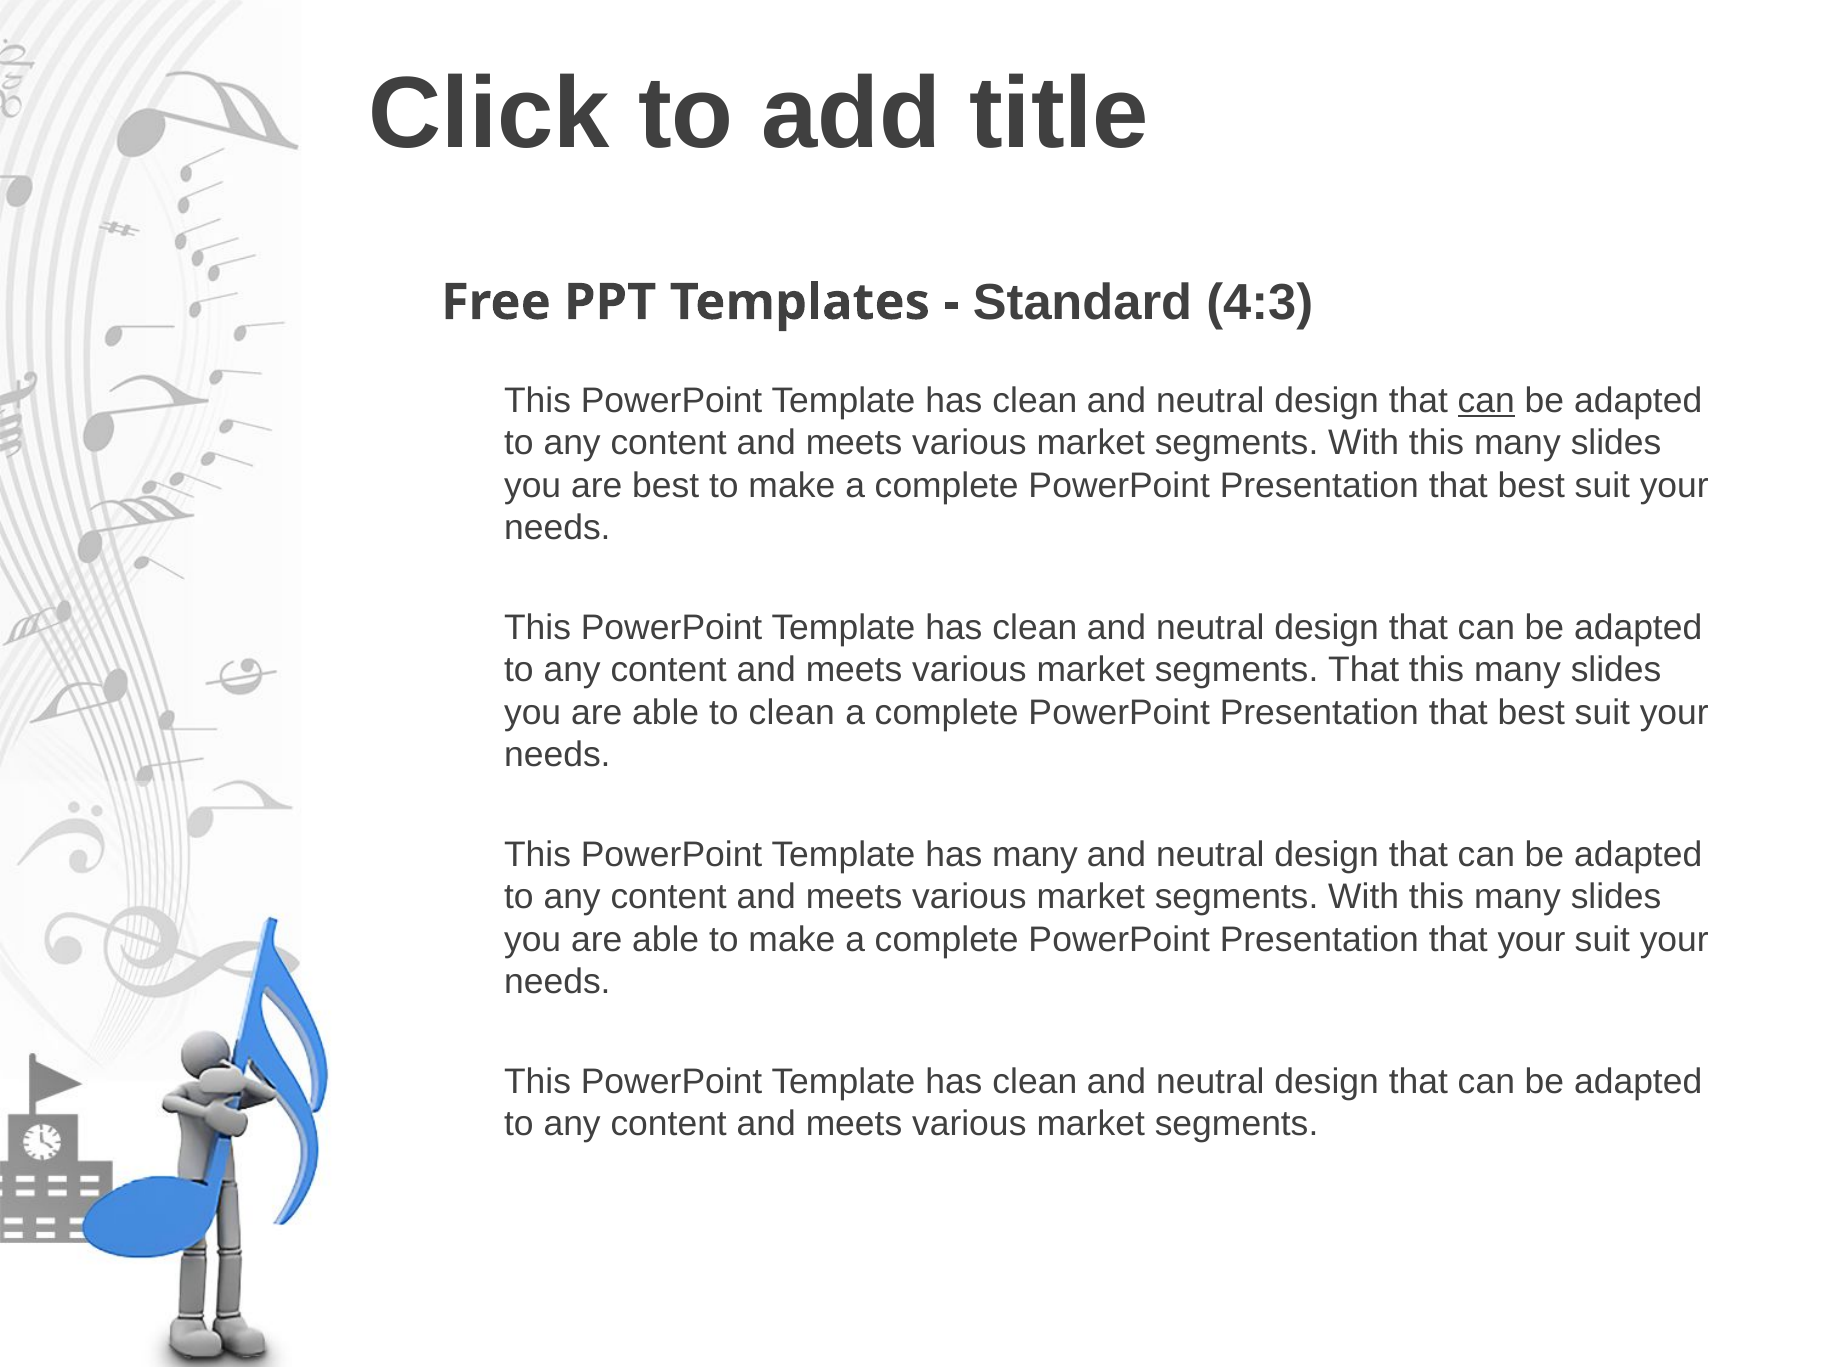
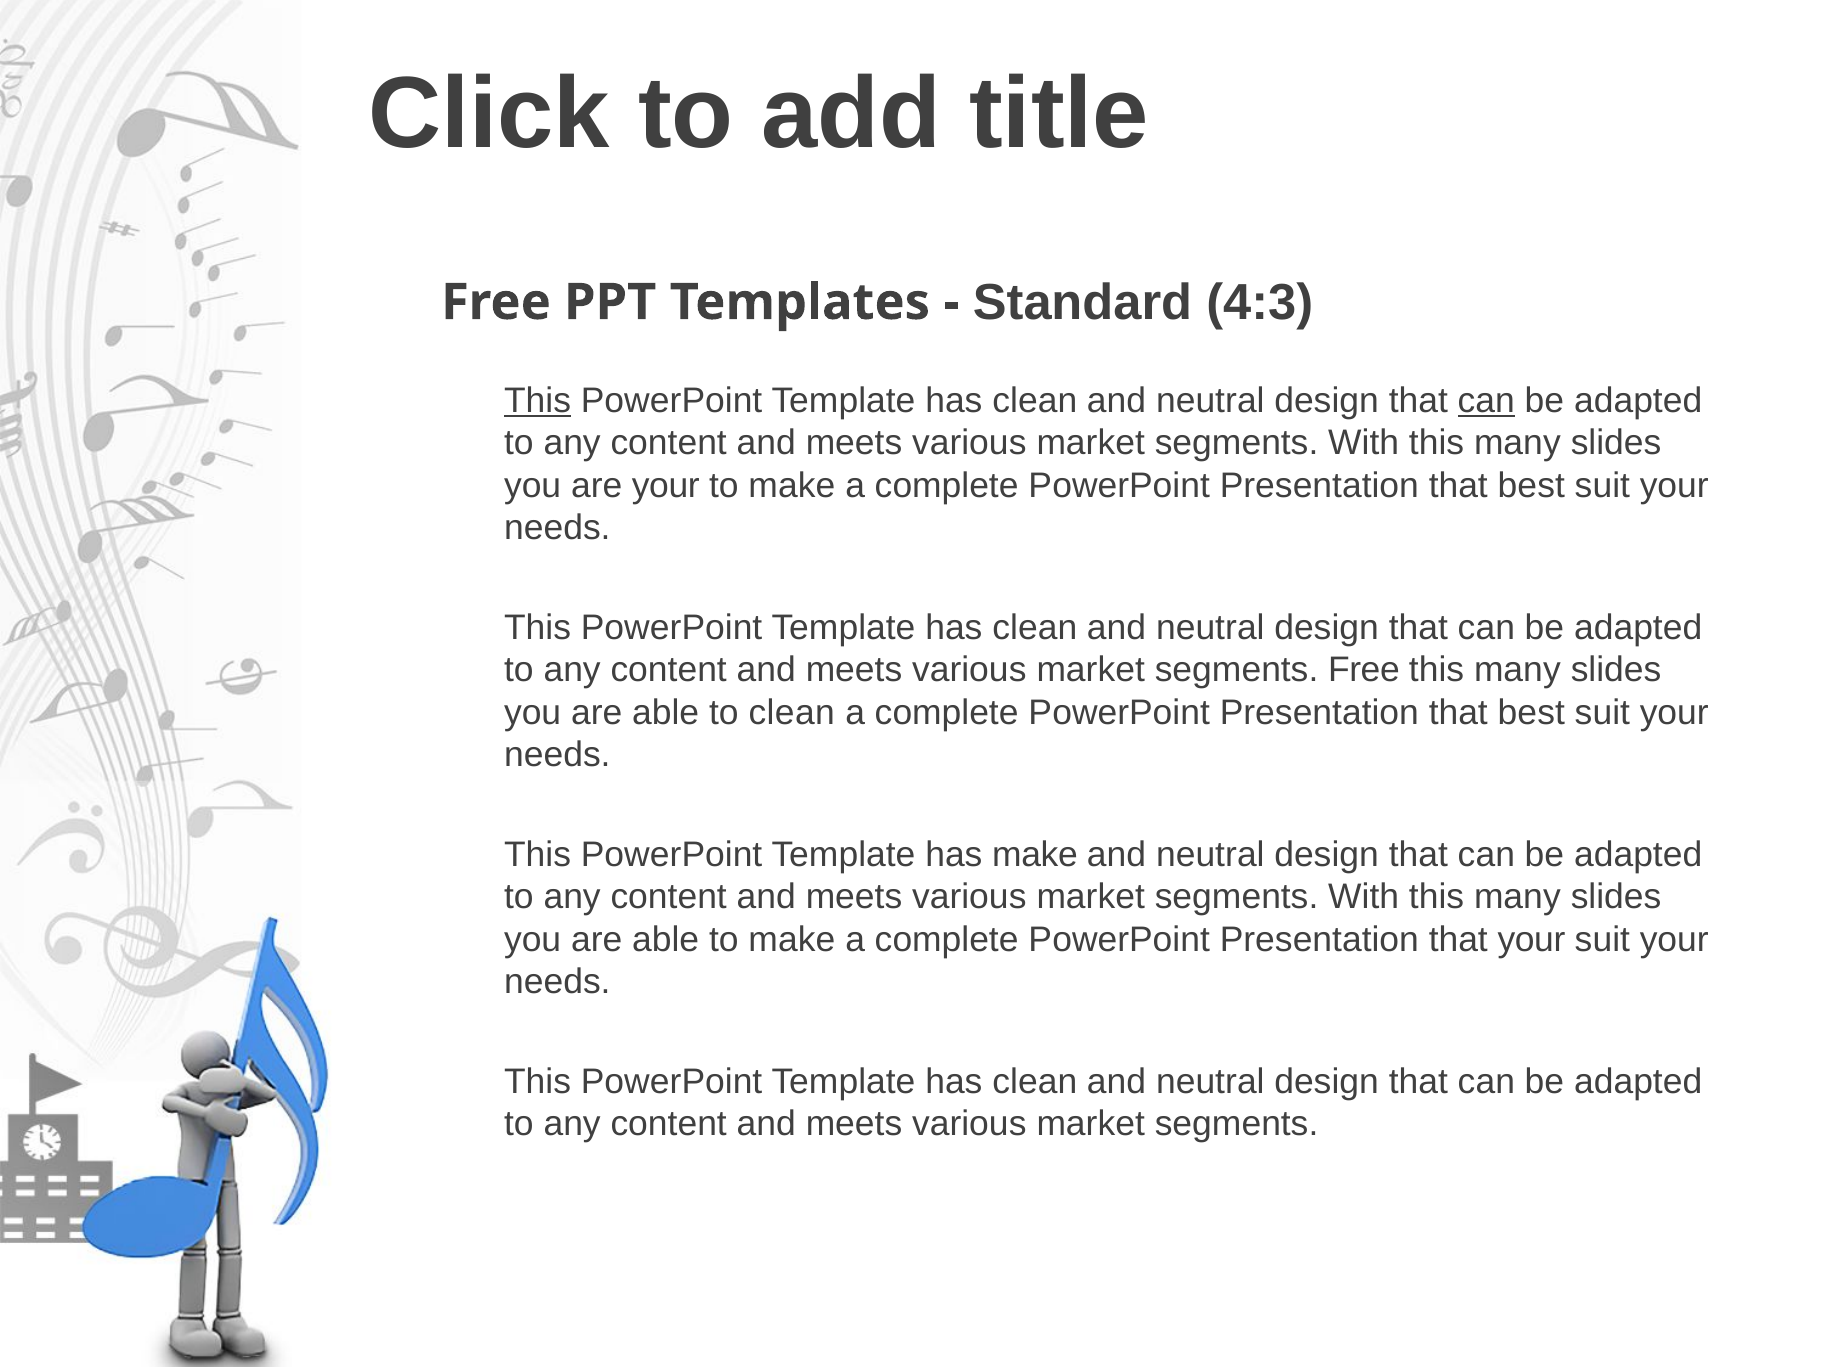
This at (538, 400) underline: none -> present
are best: best -> your
segments That: That -> Free
has many: many -> make
